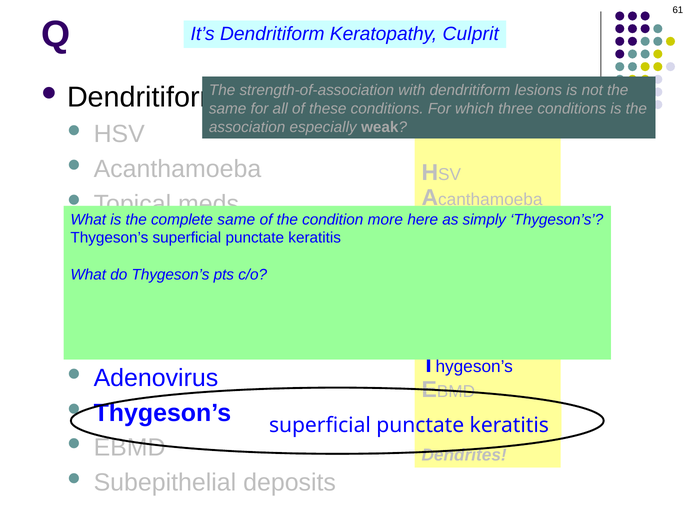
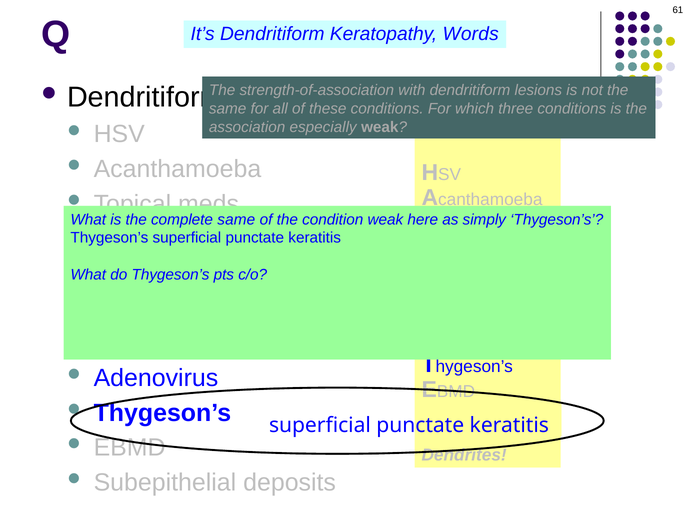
Culprit: Culprit -> Words
condition more: more -> weak
